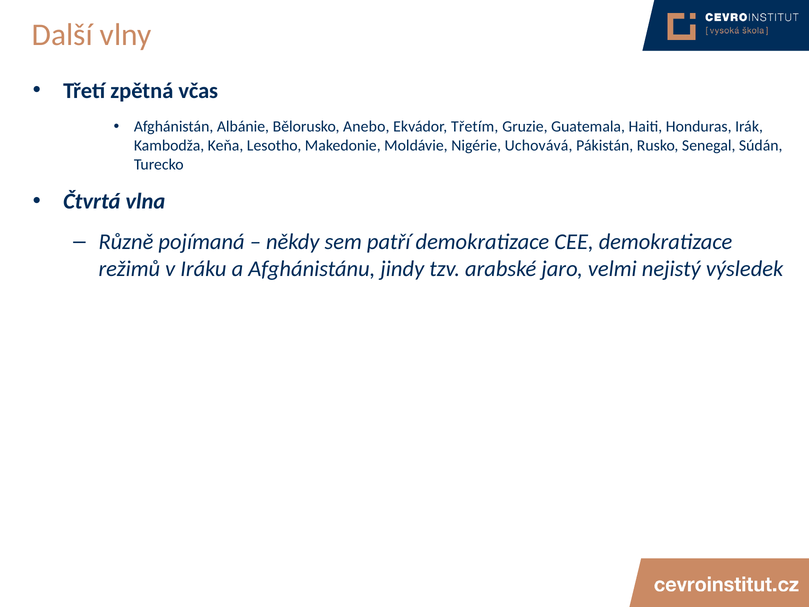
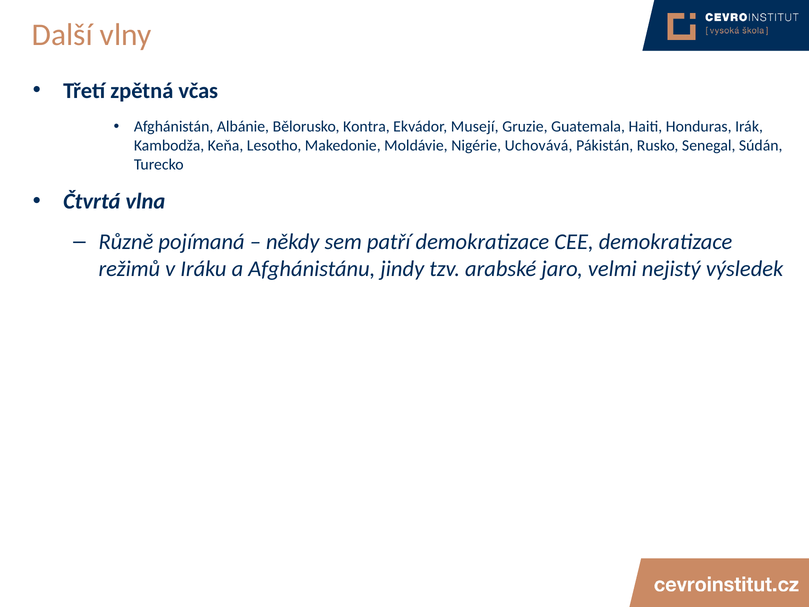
Anebo: Anebo -> Kontra
Třetím: Třetím -> Musejí
